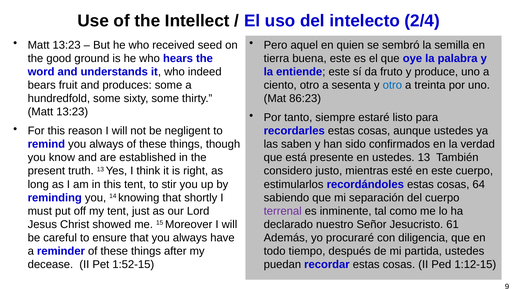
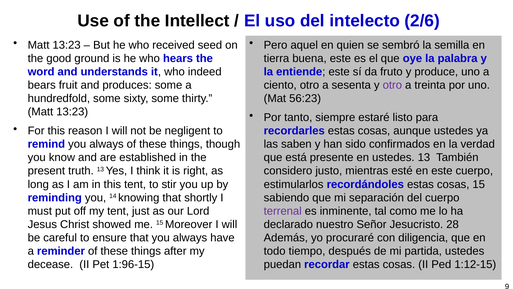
2/4: 2/4 -> 2/6
otro at (392, 85) colour: blue -> purple
86:23: 86:23 -> 56:23
cosas 64: 64 -> 15
61: 61 -> 28
1:52-15: 1:52-15 -> 1:96-15
